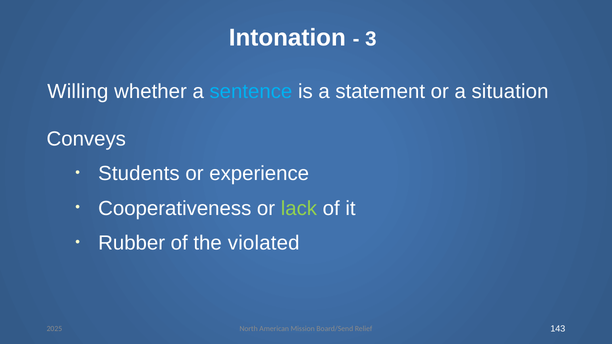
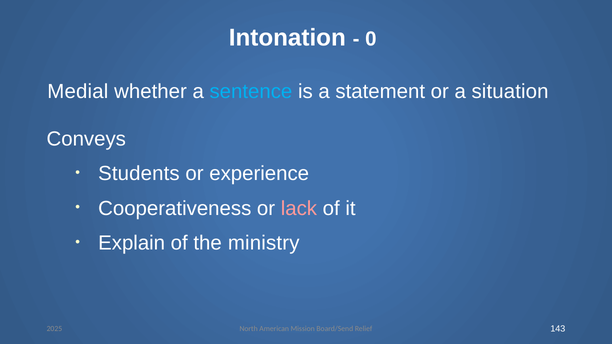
3: 3 -> 0
Willing: Willing -> Medial
lack colour: light green -> pink
Rubber: Rubber -> Explain
violated: violated -> ministry
